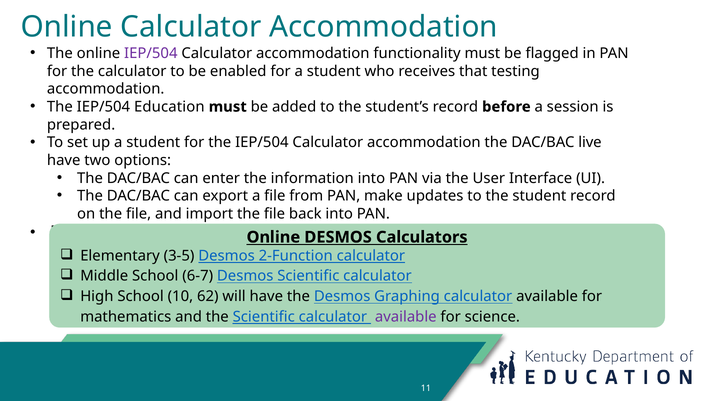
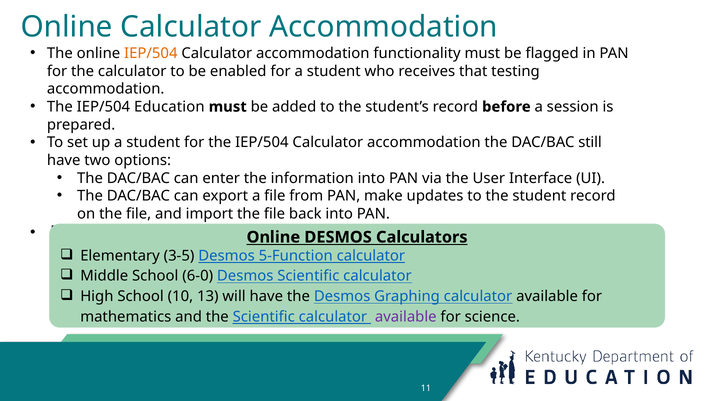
IEP/504 at (151, 53) colour: purple -> orange
live: live -> still
2-Function: 2-Function -> 5-Function
6-7: 6-7 -> 6-0
62: 62 -> 13
